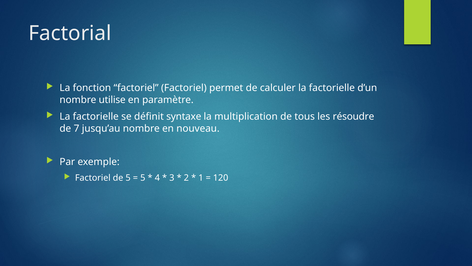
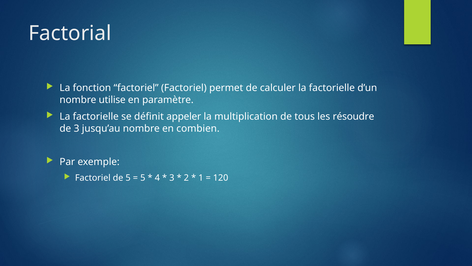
syntaxe: syntaxe -> appeler
de 7: 7 -> 3
nouveau: nouveau -> combien
